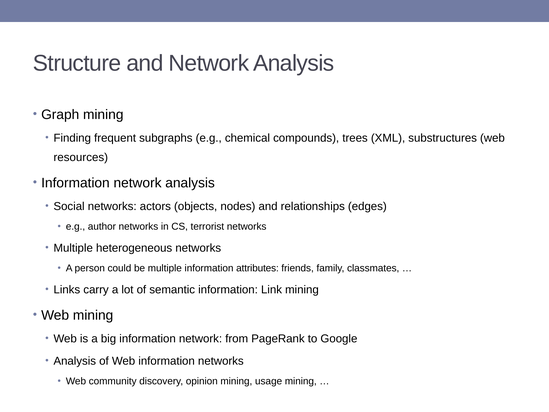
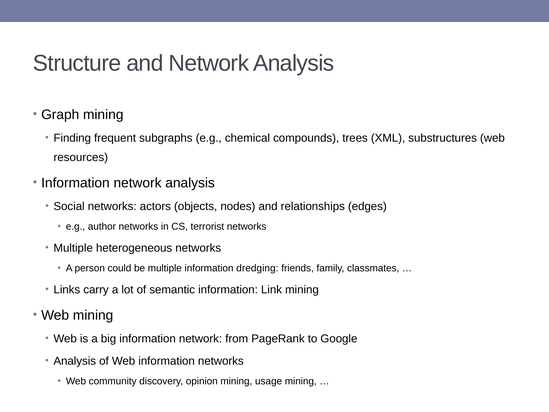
attributes: attributes -> dredging
